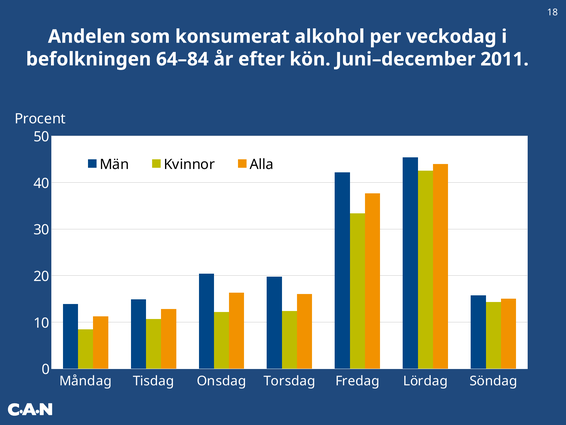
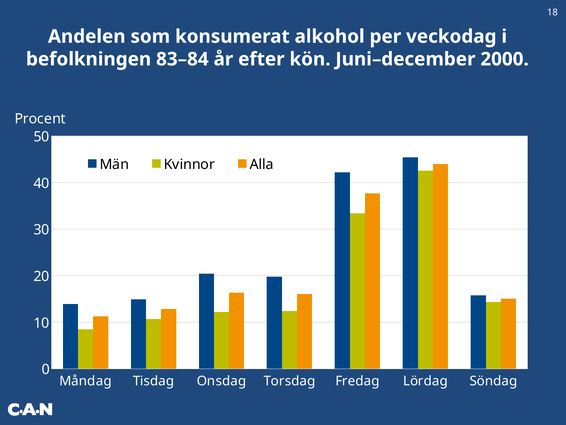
64–84: 64–84 -> 83–84
2011: 2011 -> 2000
